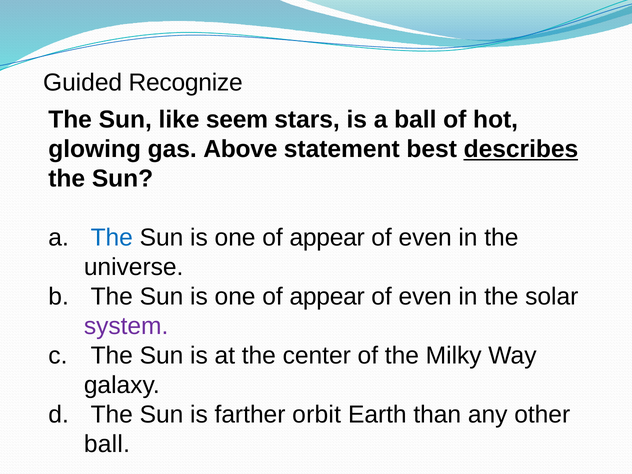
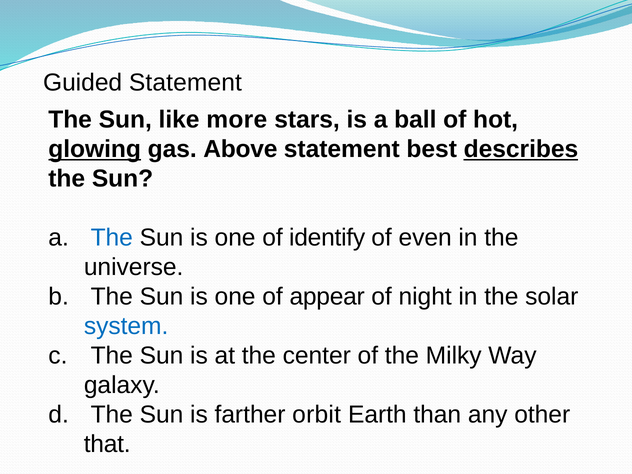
Guided Recognize: Recognize -> Statement
seem: seem -> more
glowing underline: none -> present
appear at (327, 238): appear -> identify
even at (425, 297): even -> night
system colour: purple -> blue
ball at (107, 444): ball -> that
